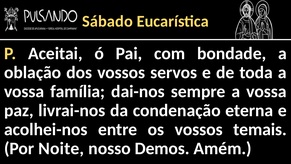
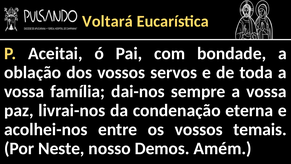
Sábado: Sábado -> Voltará
Noite: Noite -> Neste
